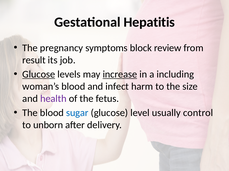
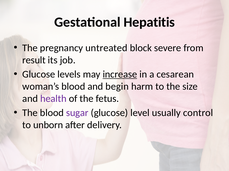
symptoms: symptoms -> untreated
review: review -> severe
Glucose at (39, 75) underline: present -> none
including: including -> cesarean
infect: infect -> begin
sugar colour: blue -> purple
